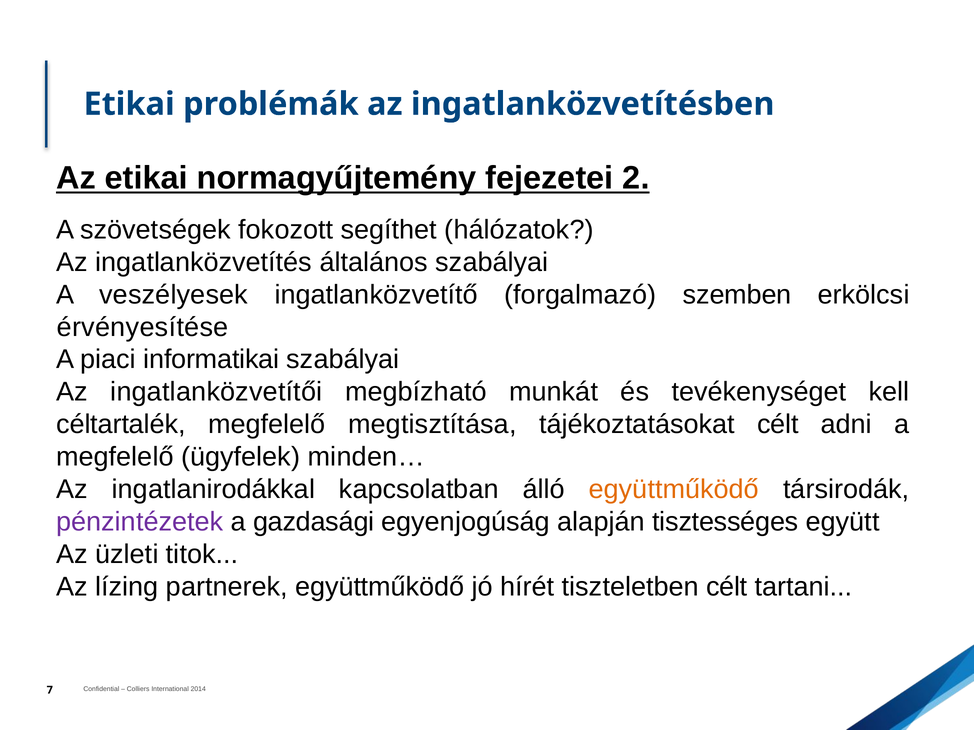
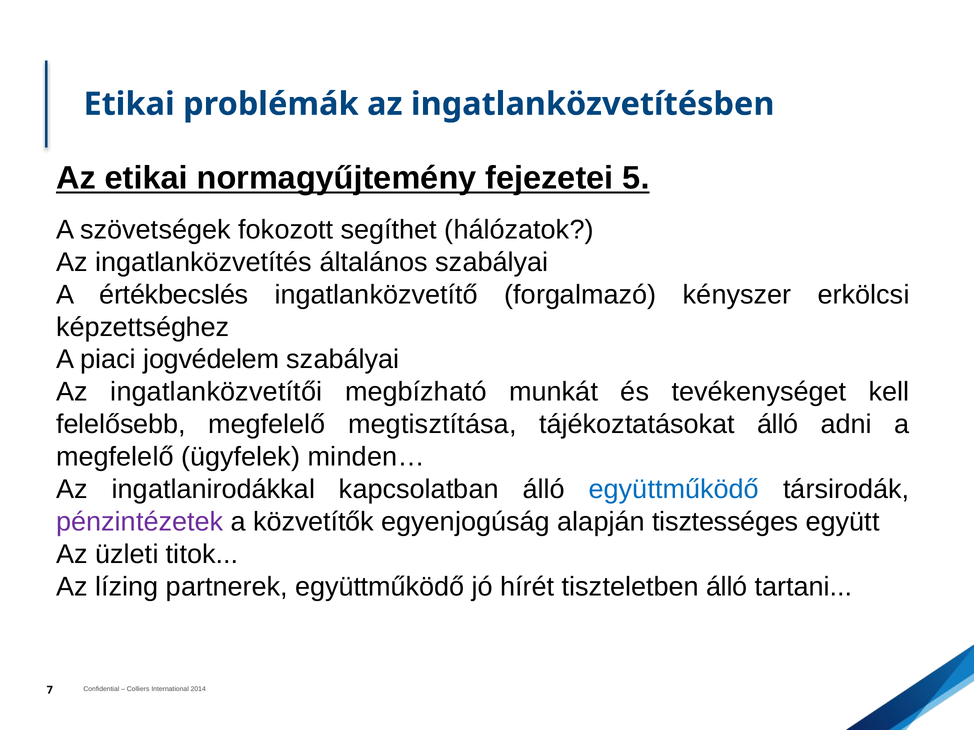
2: 2 -> 5
veszélyesek: veszélyesek -> értékbecslés
szemben: szemben -> kényszer
érvényesítése: érvényesítése -> képzettséghez
informatikai: informatikai -> jogvédelem
céltartalék: céltartalék -> felelősebb
tájékoztatásokat célt: célt -> álló
együttműködő at (674, 490) colour: orange -> blue
gazdasági: gazdasági -> közvetítők
tiszteletben célt: célt -> álló
